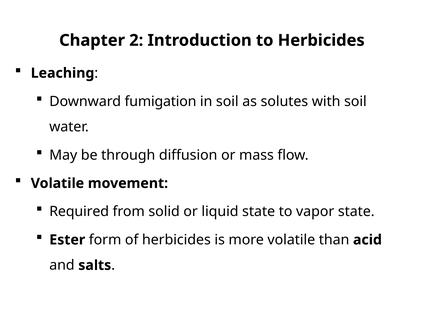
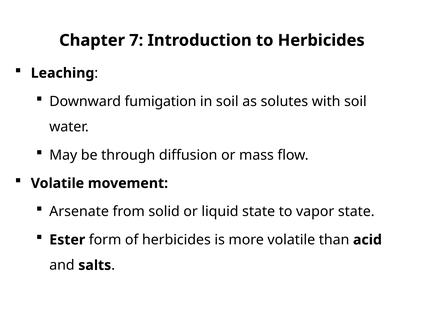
2: 2 -> 7
Required: Required -> Arsenate
